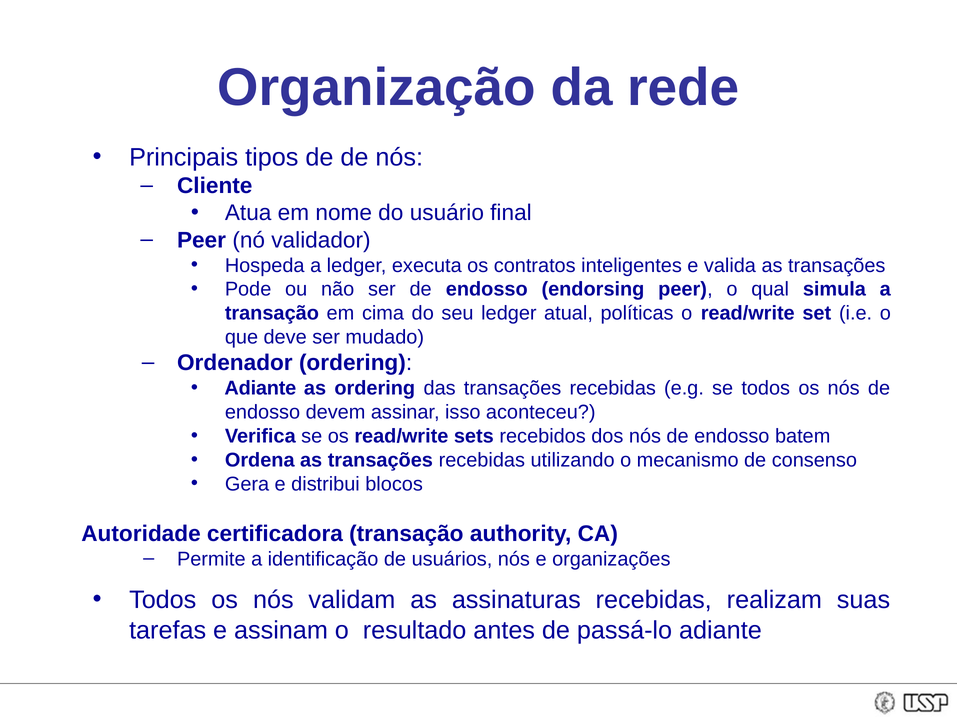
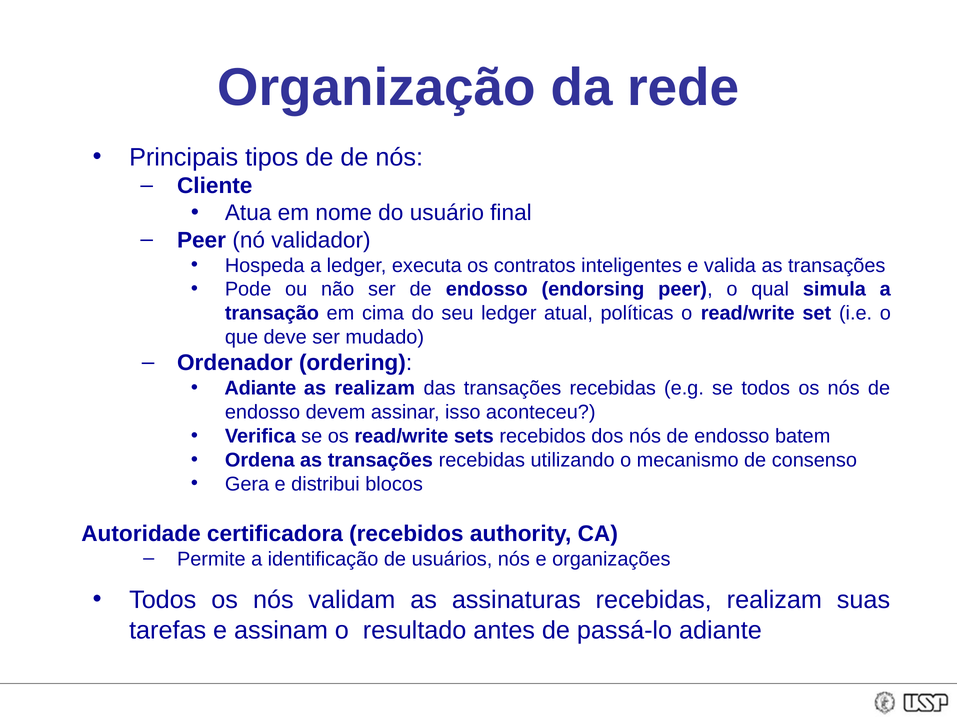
as ordering: ordering -> realizam
certificadora transação: transação -> recebidos
